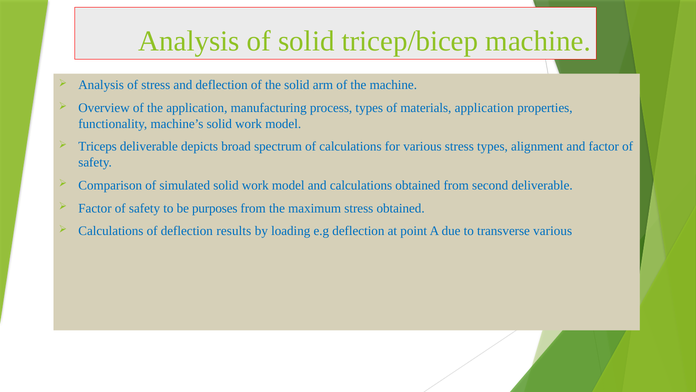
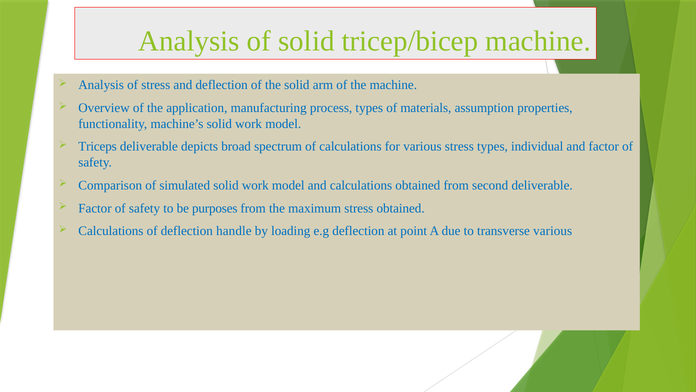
materials application: application -> assumption
alignment: alignment -> individual
results: results -> handle
